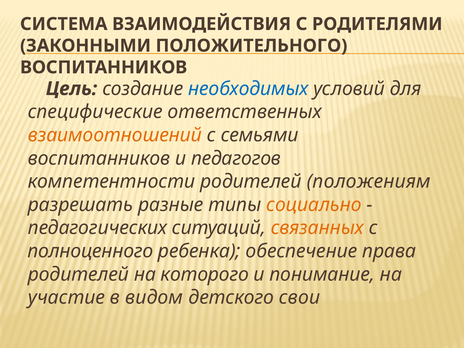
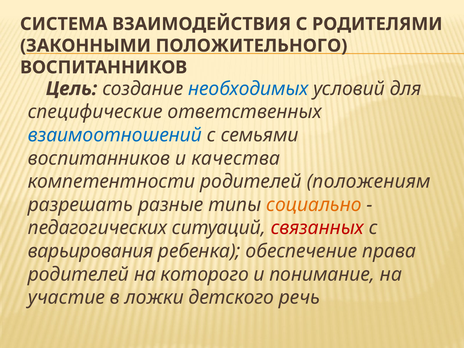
взаимоотношений colour: orange -> blue
педагогов: педагогов -> качества
связанных colour: orange -> red
полноценного: полноценного -> варьирования
видом: видом -> ложки
свои: свои -> речь
